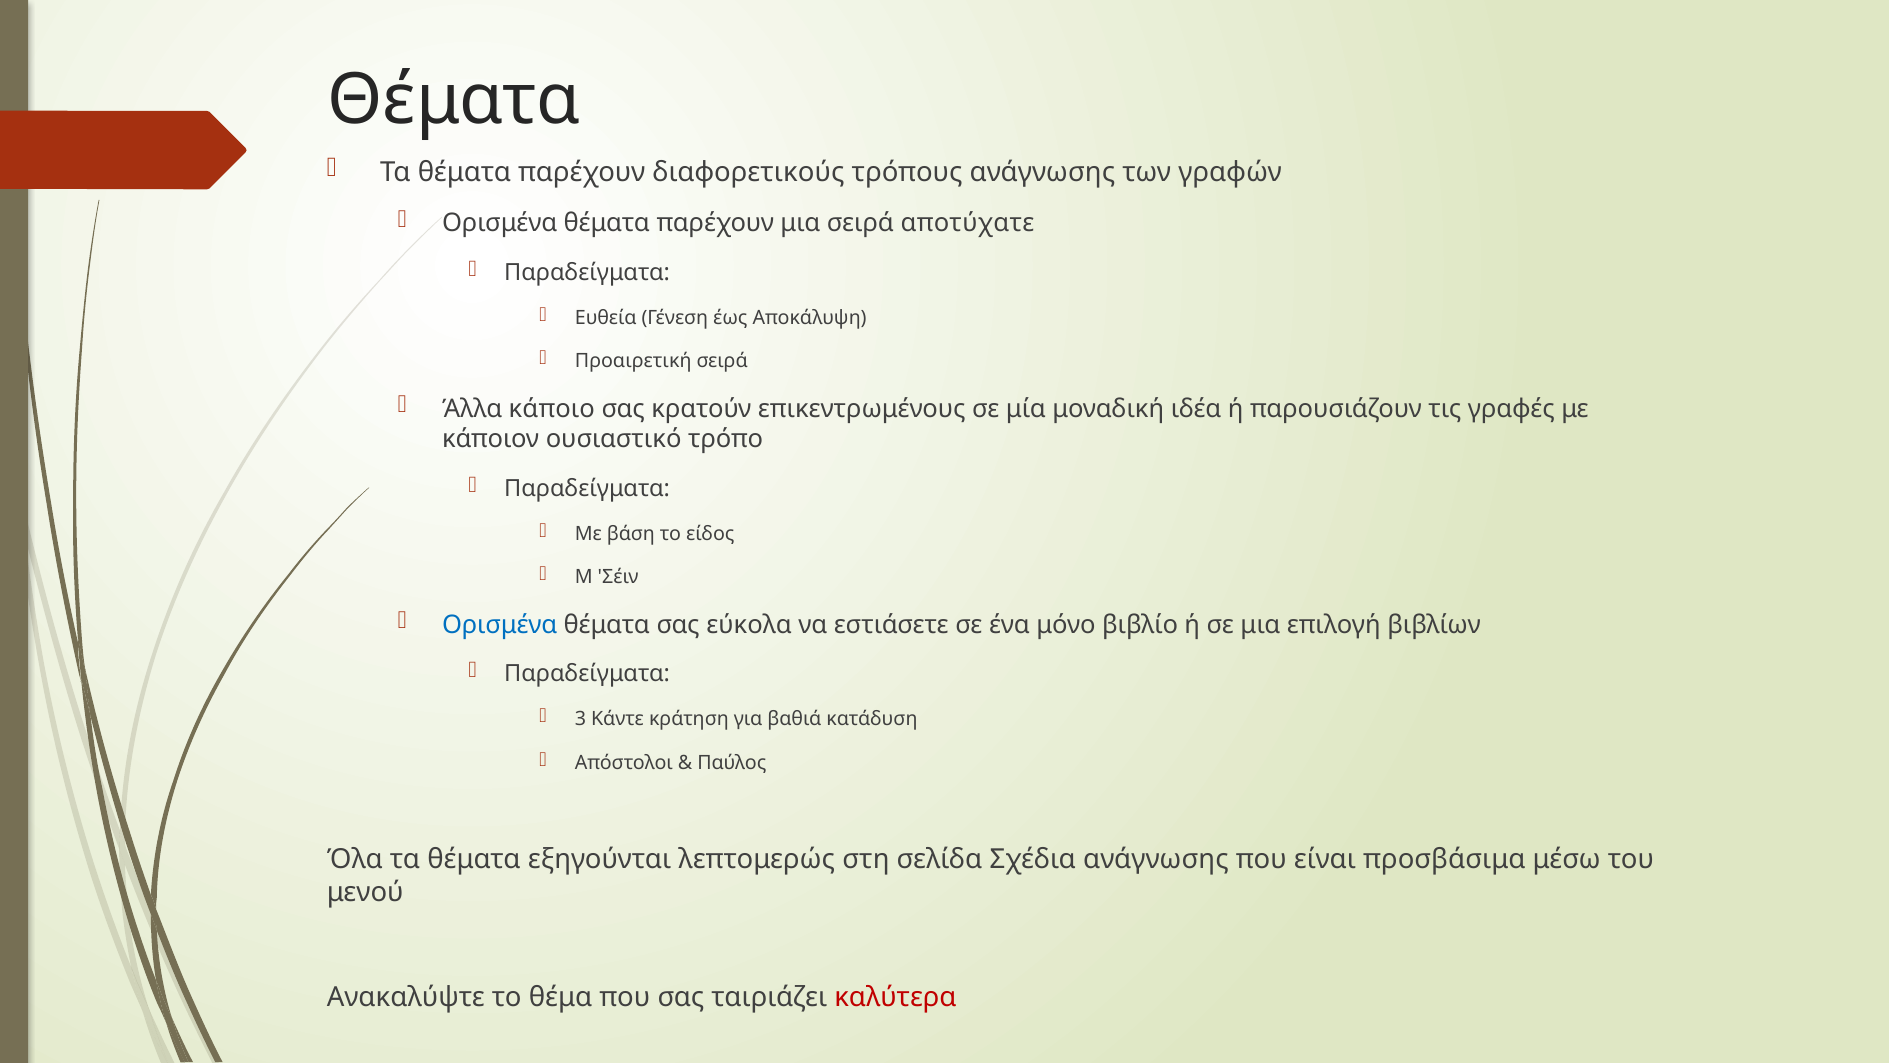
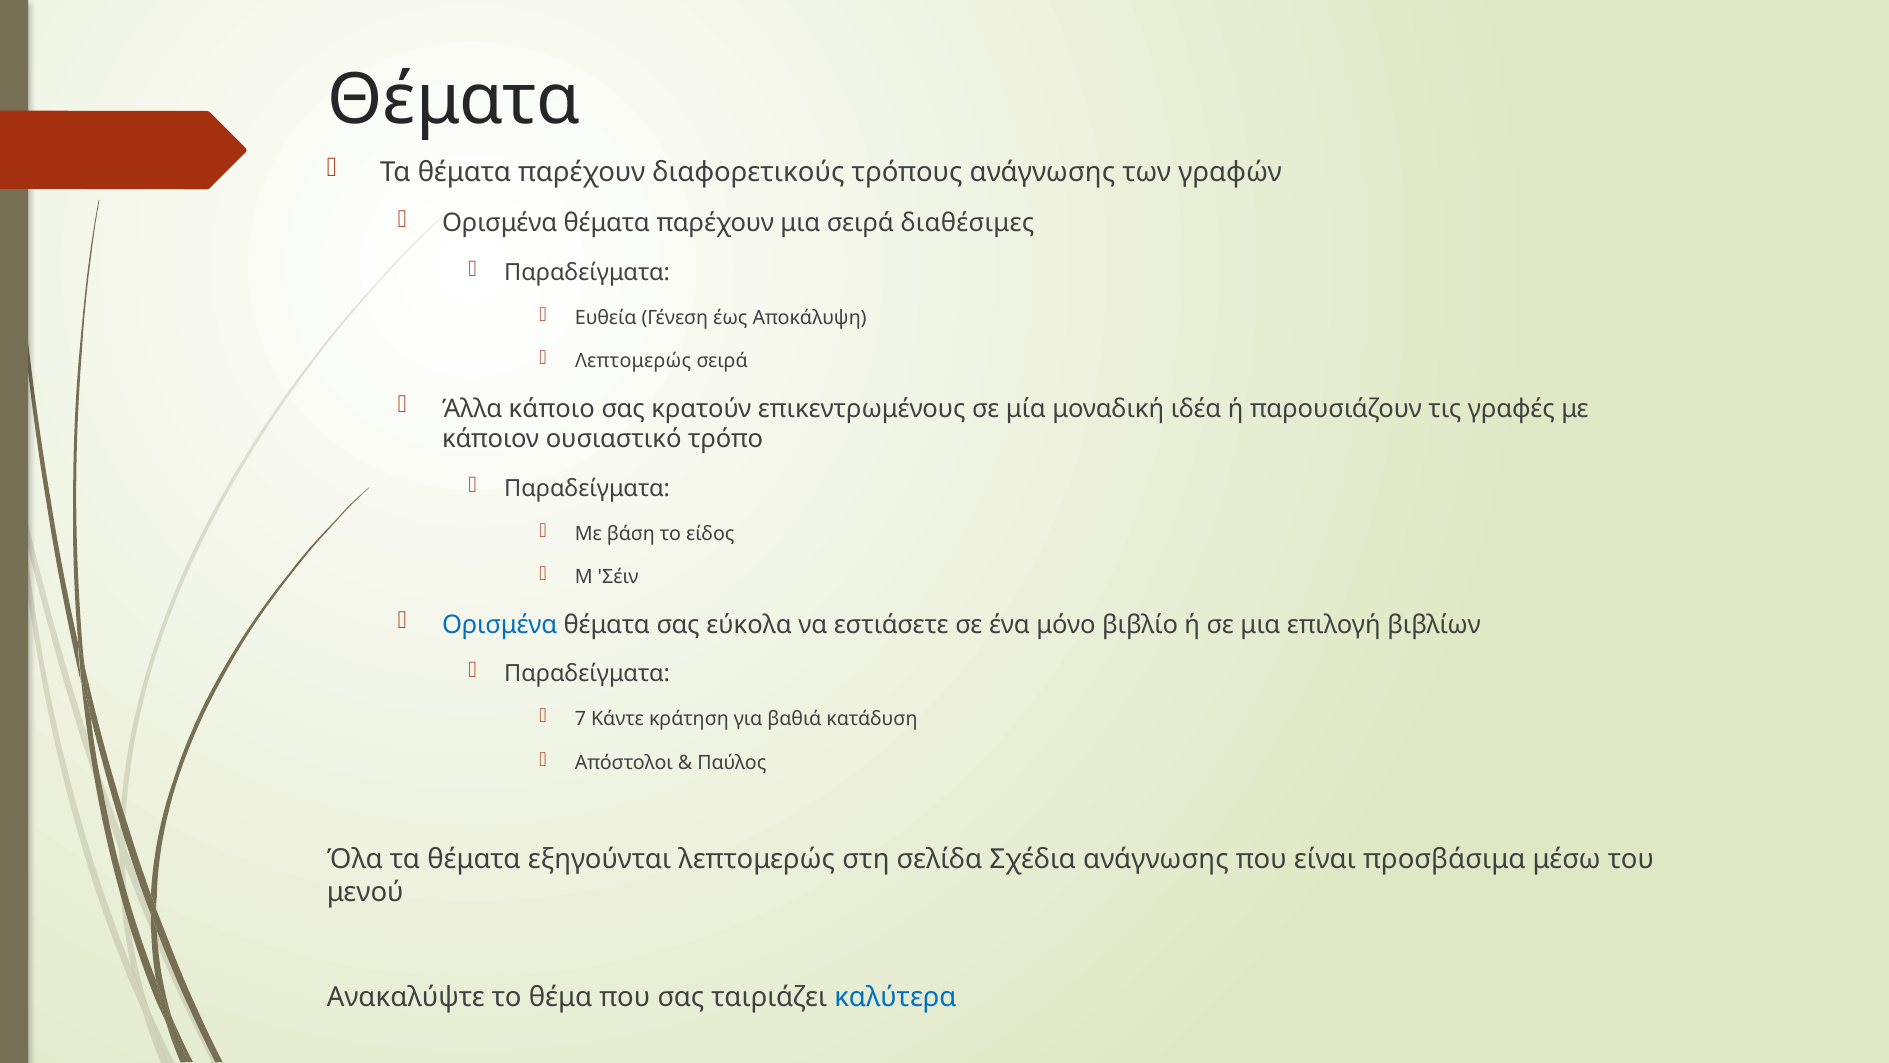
αποτύχατε: αποτύχατε -> διαθέσιμες
Προαιρετική at (633, 361): Προαιρετική -> Λεπτομερώς
3: 3 -> 7
καλύτερα colour: red -> blue
